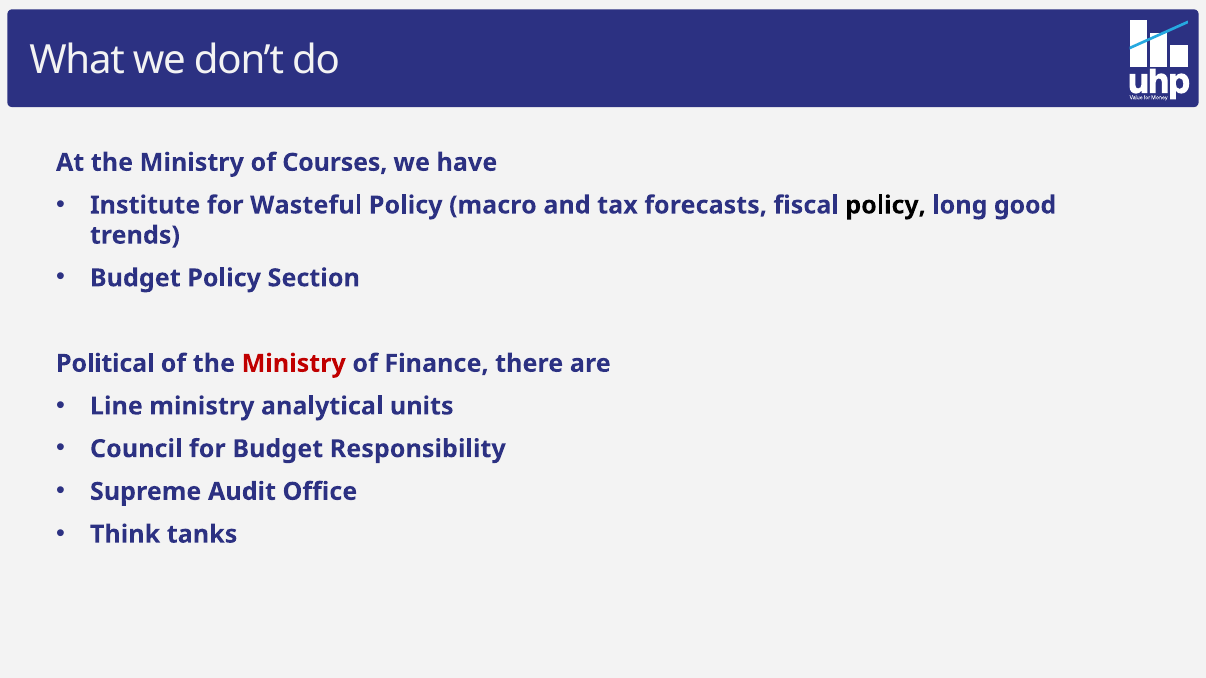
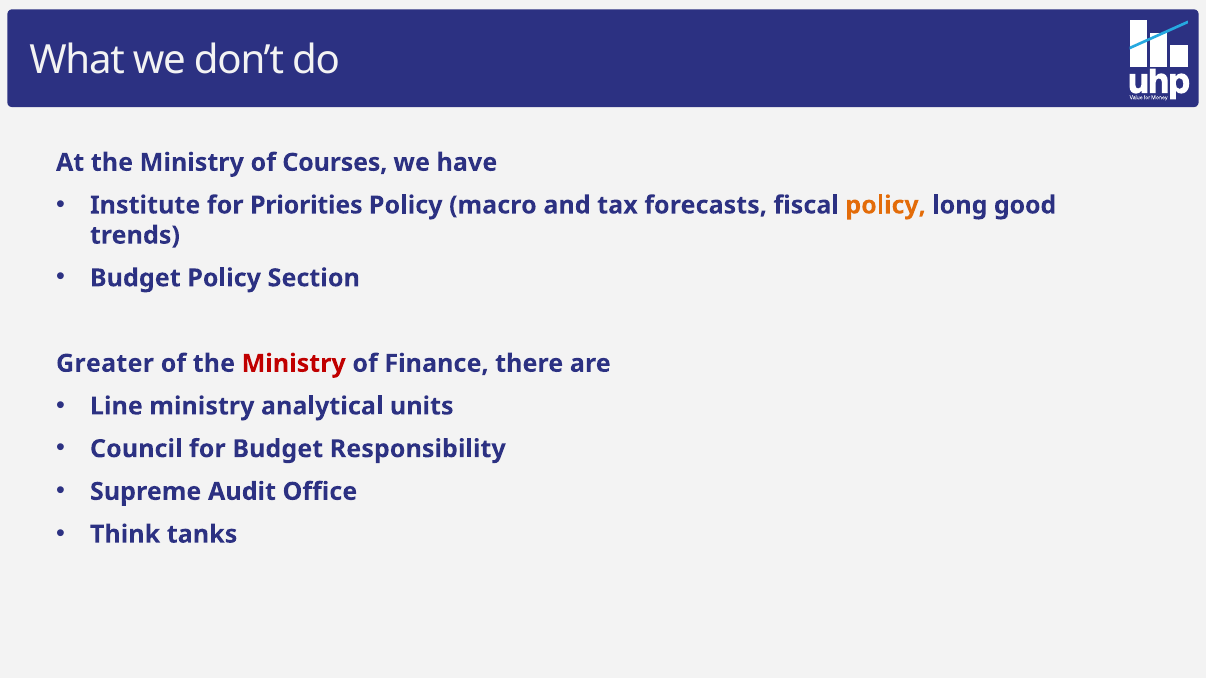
Wasteful: Wasteful -> Priorities
policy at (886, 205) colour: black -> orange
Political: Political -> Greater
